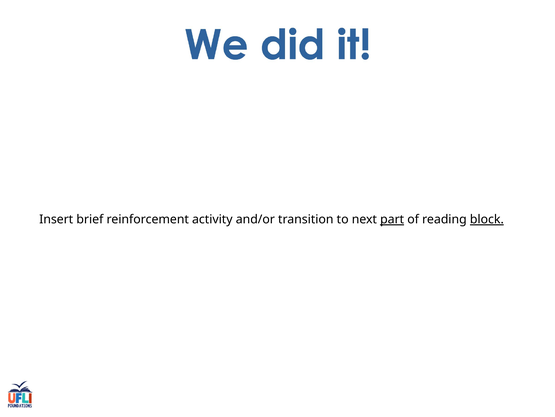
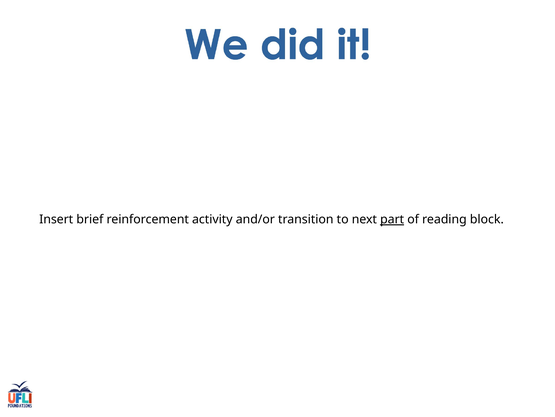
block underline: present -> none
